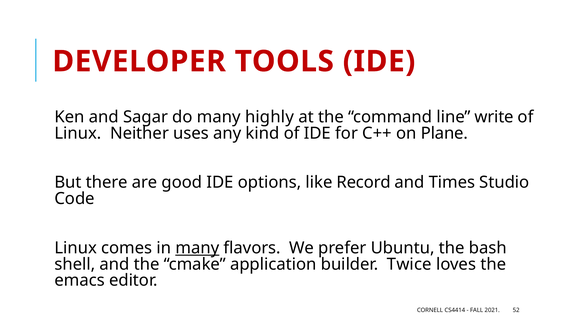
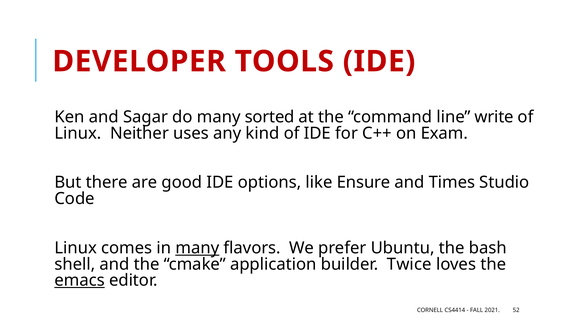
highly: highly -> sorted
Plane: Plane -> Exam
Record: Record -> Ensure
emacs underline: none -> present
